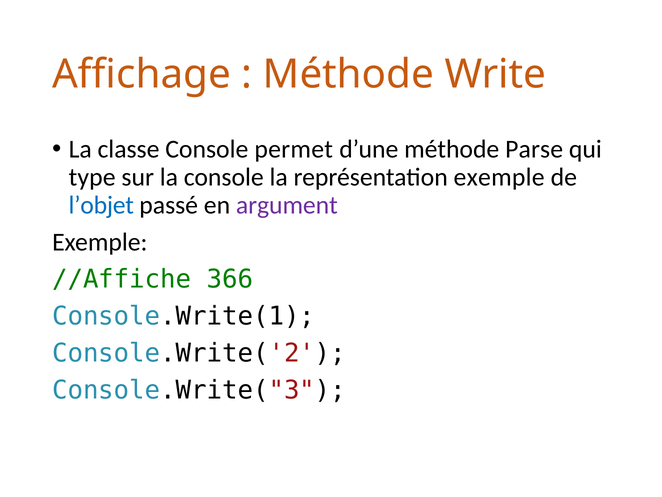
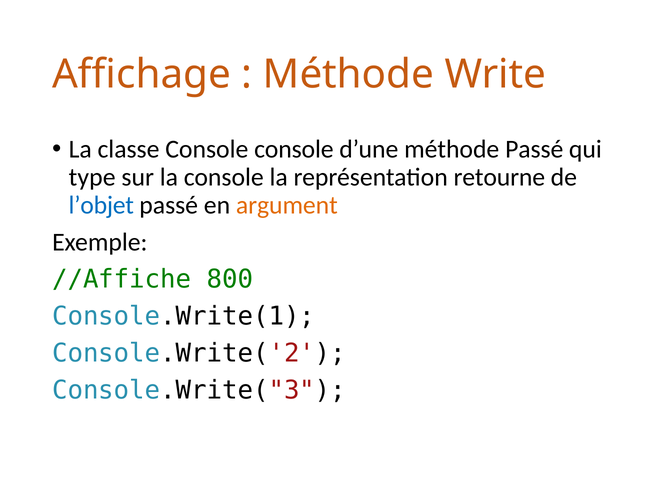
Console permet: permet -> console
méthode Parse: Parse -> Passé
représentation exemple: exemple -> retourne
argument colour: purple -> orange
366: 366 -> 800
